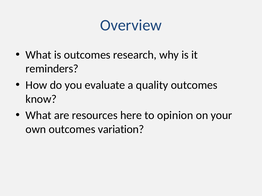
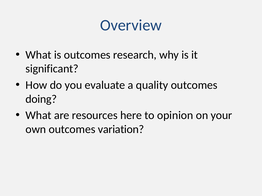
reminders: reminders -> significant
know: know -> doing
